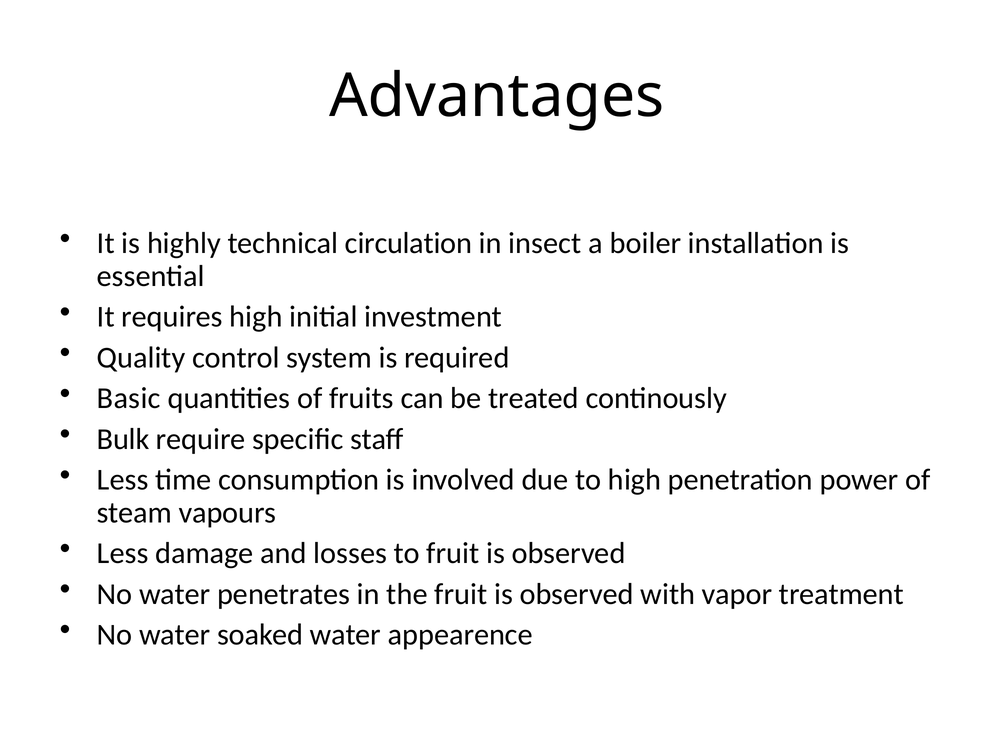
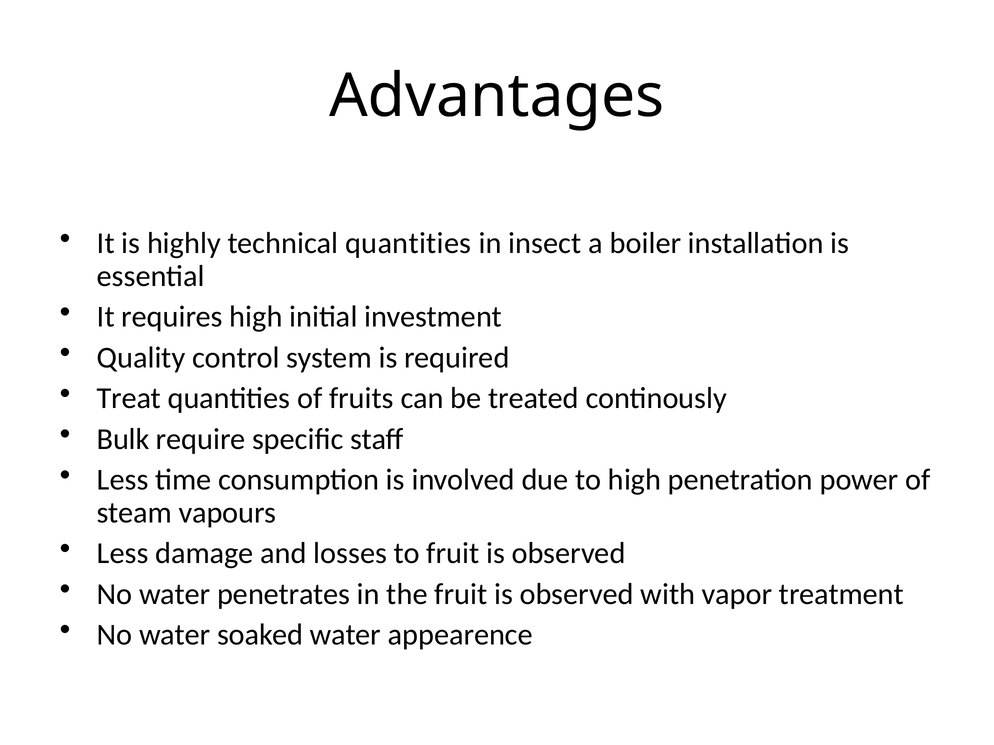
technical circulation: circulation -> quantities
Basic: Basic -> Treat
